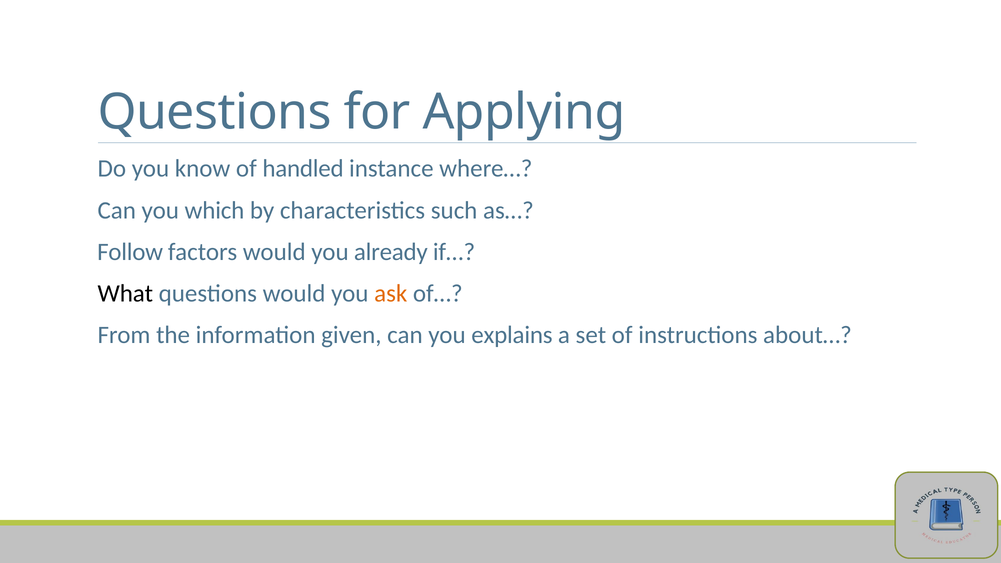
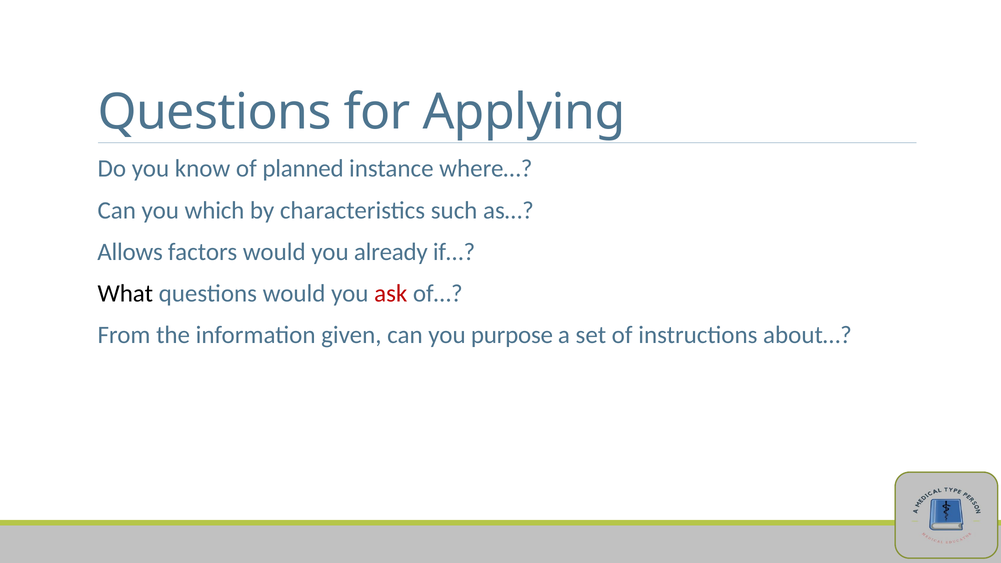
handled: handled -> planned
Follow: Follow -> Allows
ask colour: orange -> red
explains: explains -> purpose
